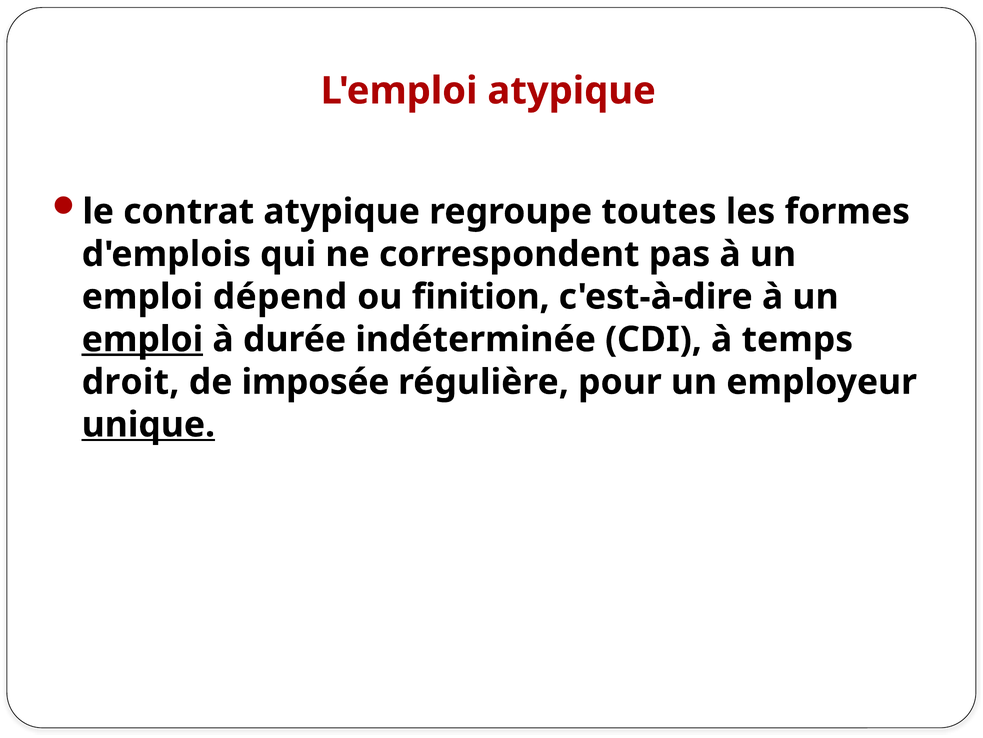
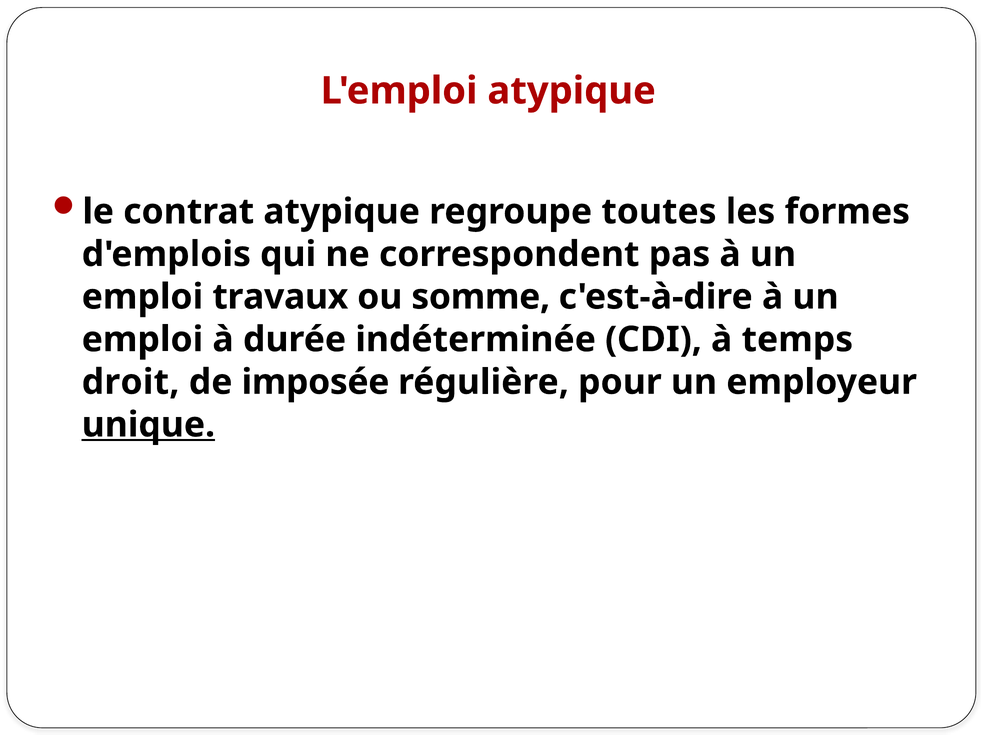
dépend: dépend -> travaux
finition: finition -> somme
emploi at (142, 339) underline: present -> none
